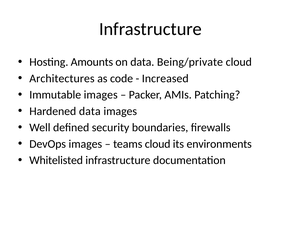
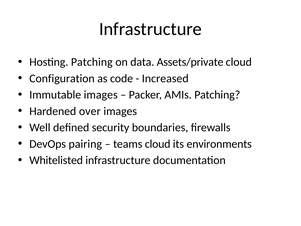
Hosting Amounts: Amounts -> Patching
Being/private: Being/private -> Assets/private
Architectures: Architectures -> Configuration
Hardened data: data -> over
DevOps images: images -> pairing
